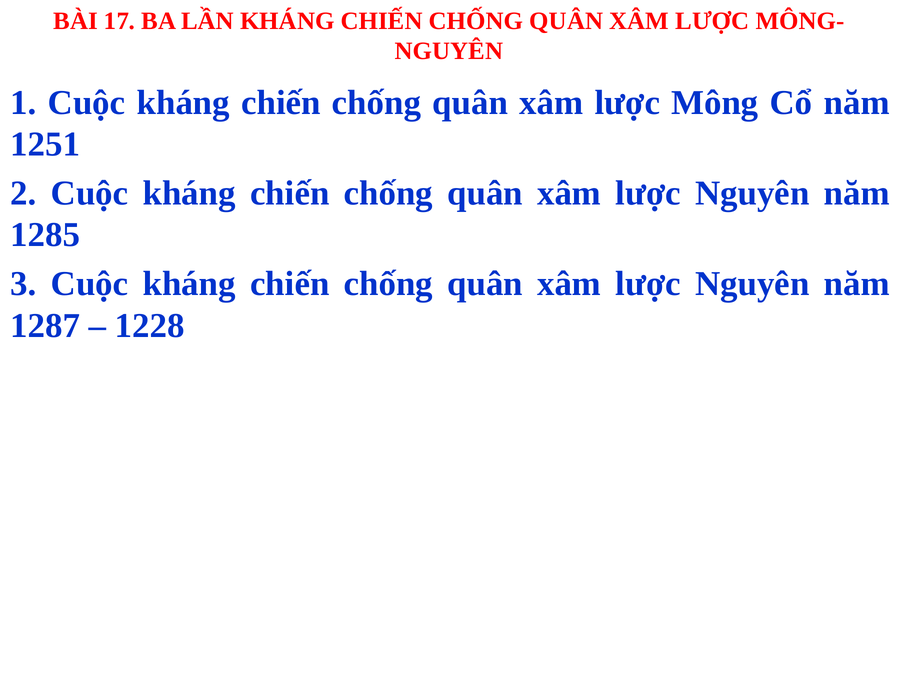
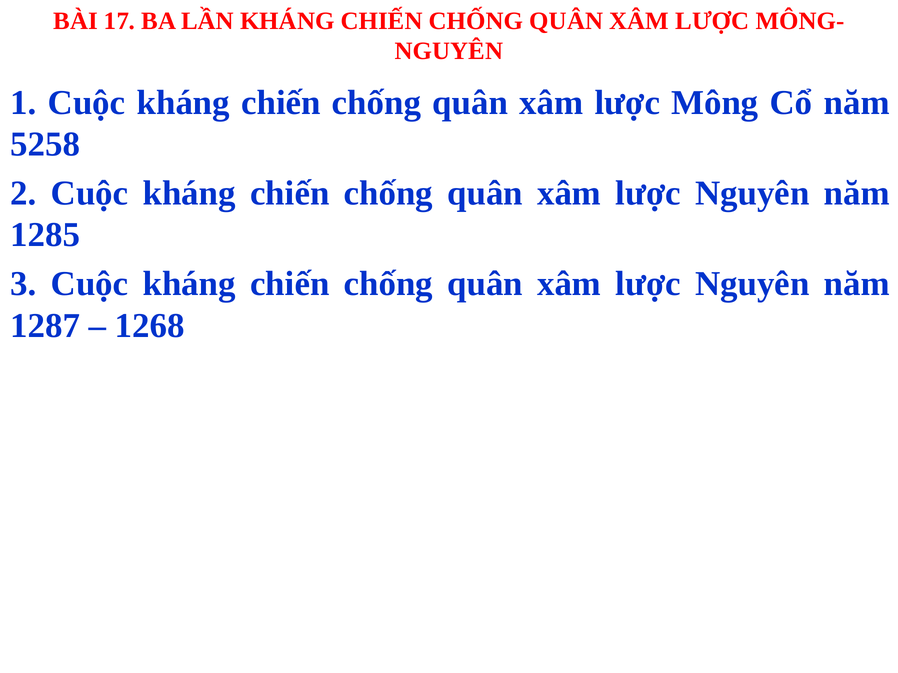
1251: 1251 -> 5258
1228: 1228 -> 1268
